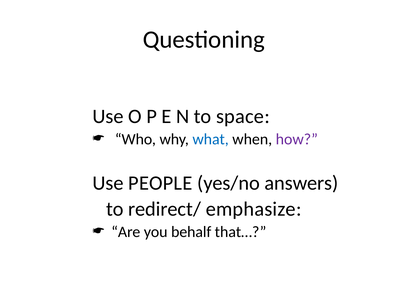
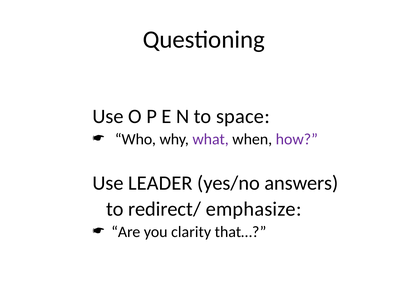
what colour: blue -> purple
PEOPLE: PEOPLE -> LEADER
behalf: behalf -> clarity
